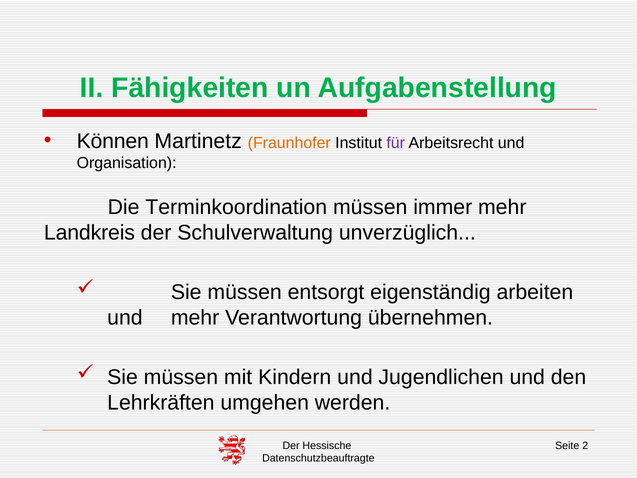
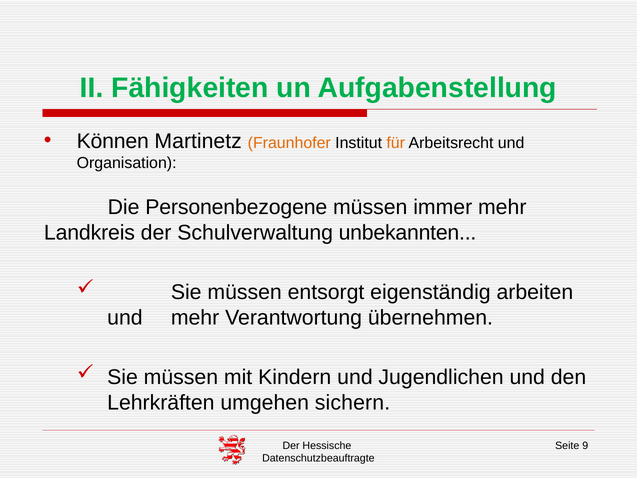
für colour: purple -> orange
Terminkoordination: Terminkoordination -> Personenbezogene
unverzüglich: unverzüglich -> unbekannten
werden: werden -> sichern
2: 2 -> 9
